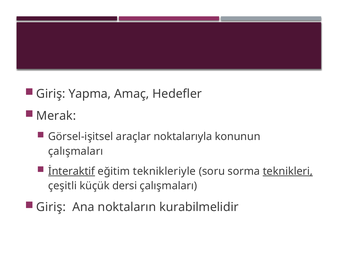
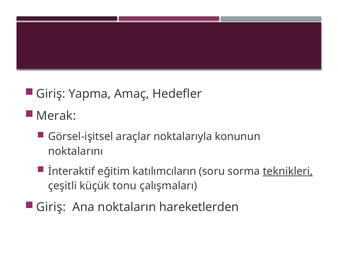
çalışmaları at (76, 151): çalışmaları -> noktalarını
İnteraktif underline: present -> none
teknikleriyle: teknikleriyle -> katılımcıların
dersi: dersi -> tonu
kurabilmelidir: kurabilmelidir -> hareketlerden
